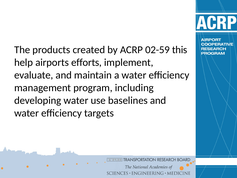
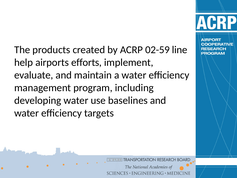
this: this -> line
